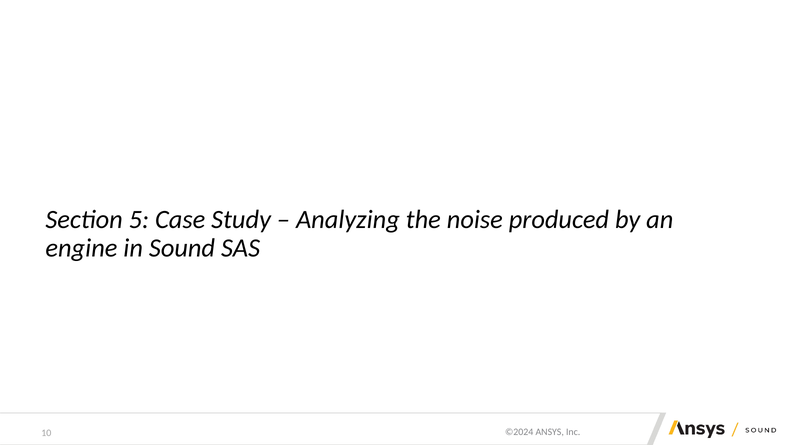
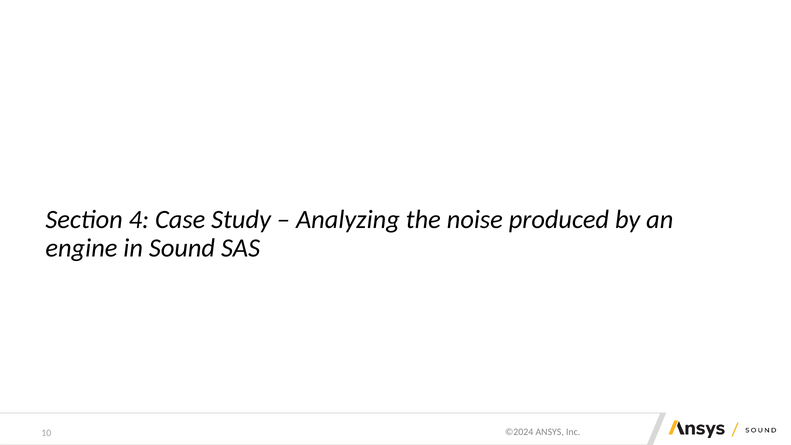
5: 5 -> 4
